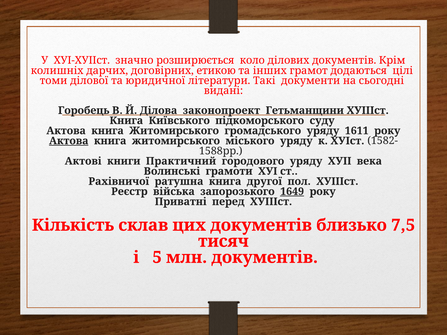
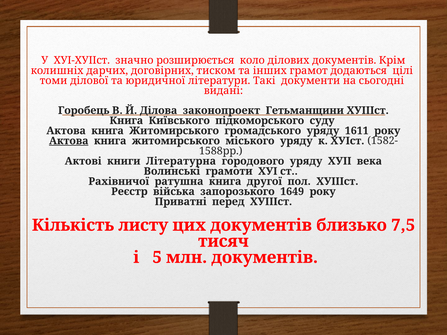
етикою: етикою -> тиском
Практичний: Практичний -> Літературна
1649 underline: present -> none
склав: склав -> листу
